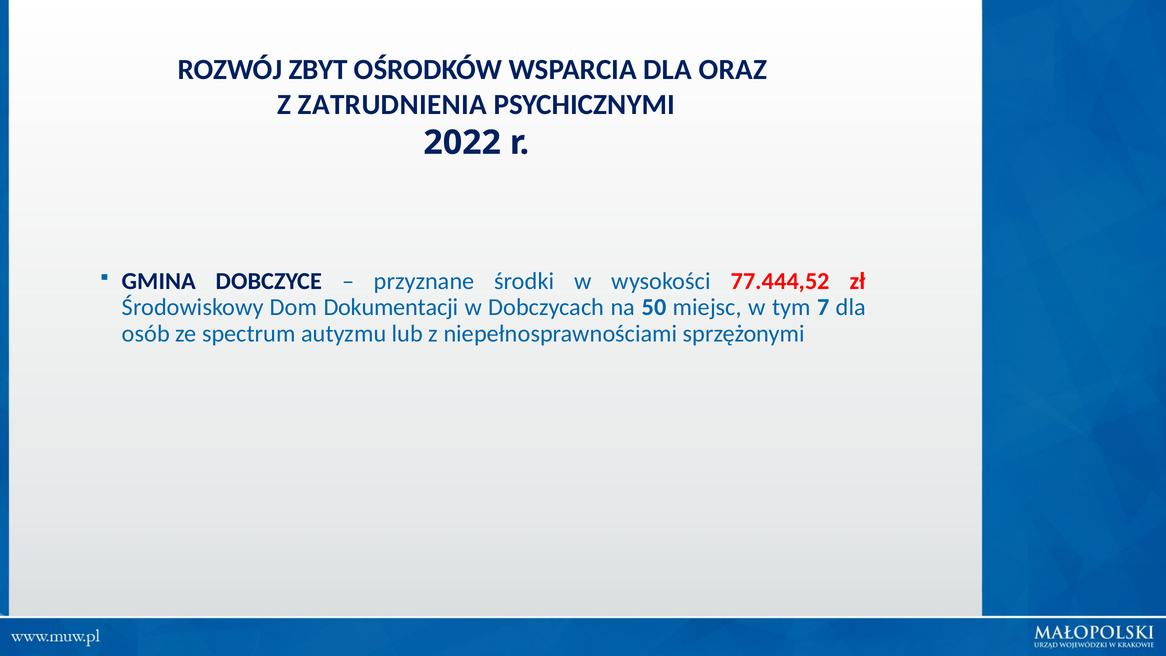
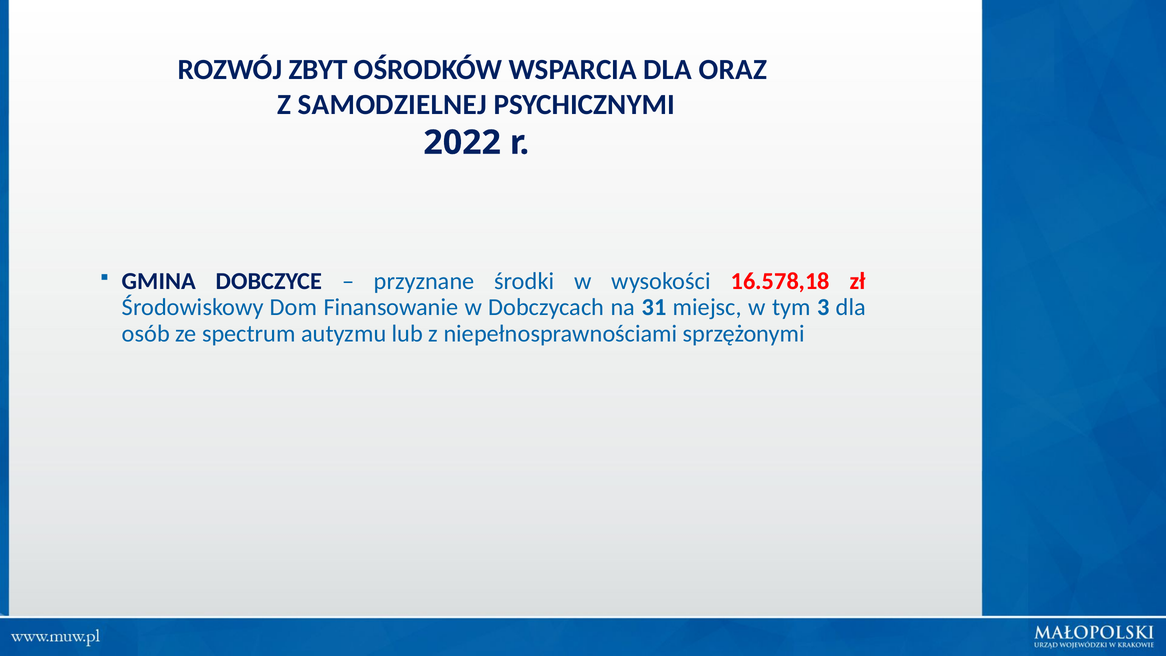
ZATRUDNIENIA: ZATRUDNIENIA -> SAMODZIELNEJ
77.444,52: 77.444,52 -> 16.578,18
Dokumentacji: Dokumentacji -> Finansowanie
50: 50 -> 31
7: 7 -> 3
